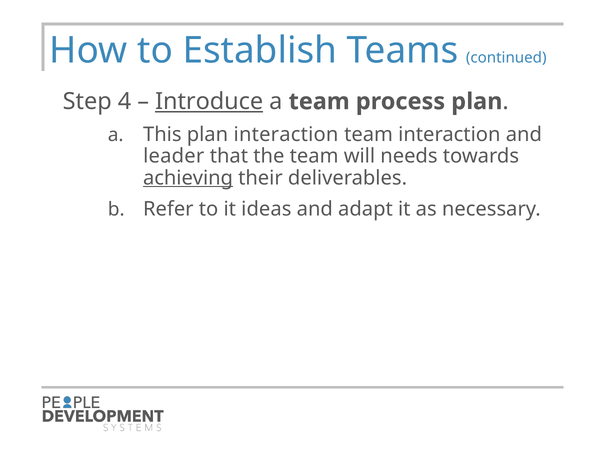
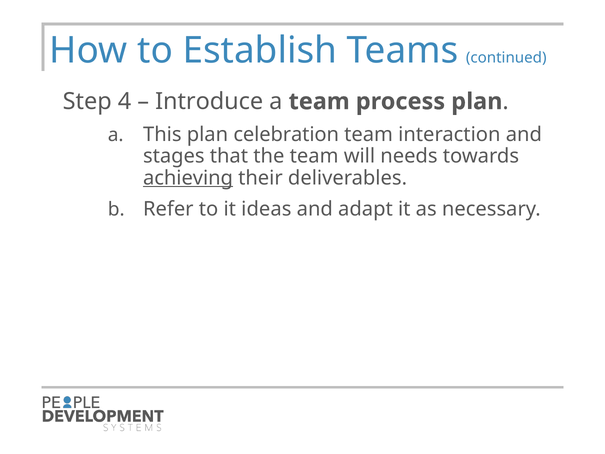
Introduce underline: present -> none
plan interaction: interaction -> celebration
leader: leader -> stages
